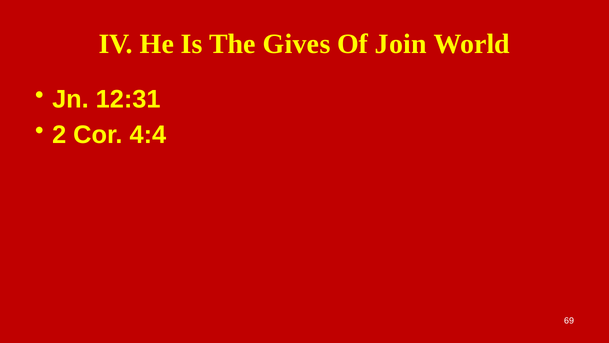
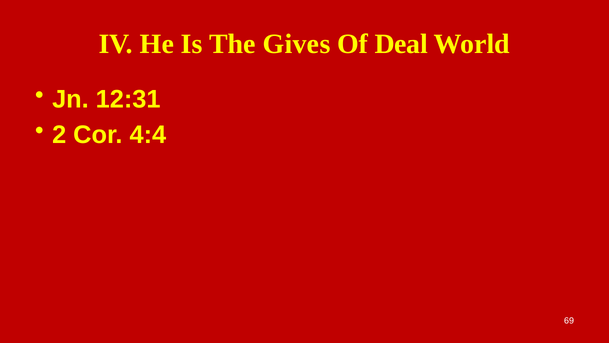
Join: Join -> Deal
